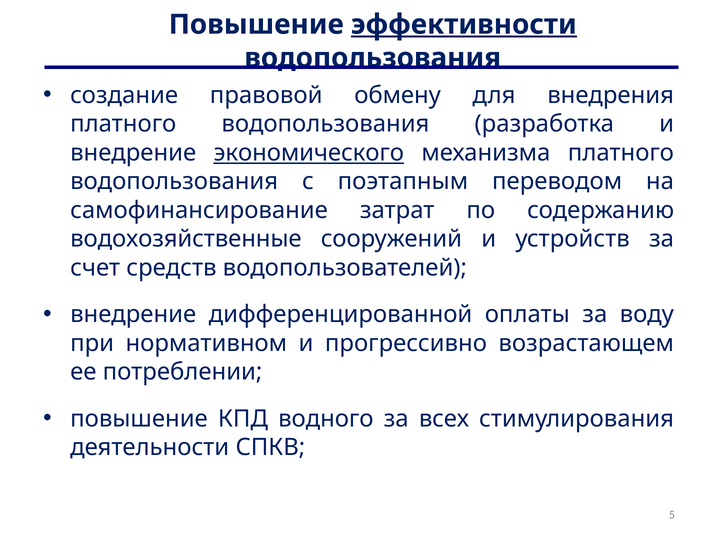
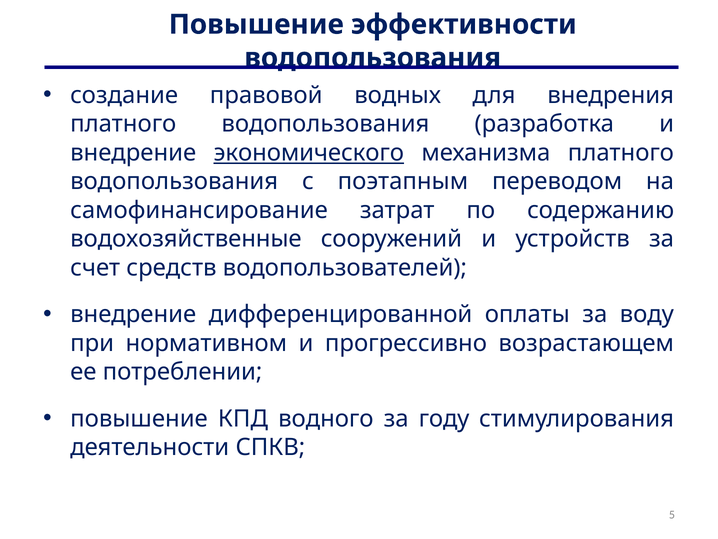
эффективности underline: present -> none
обмену: обмену -> водных
всех: всех -> году
